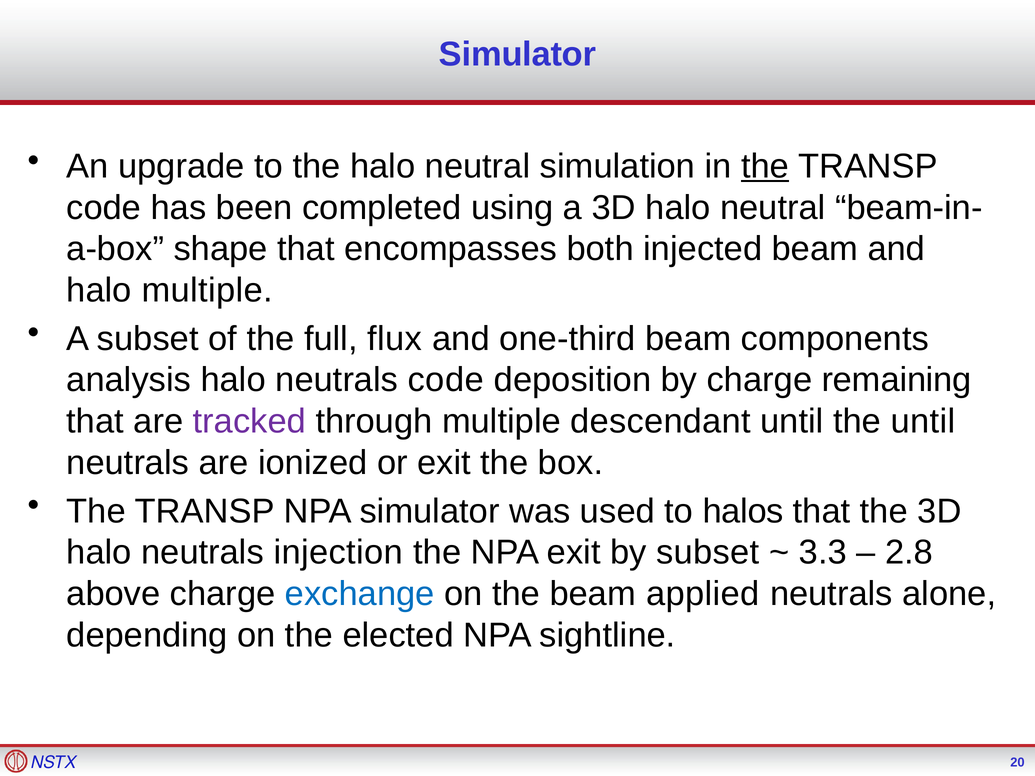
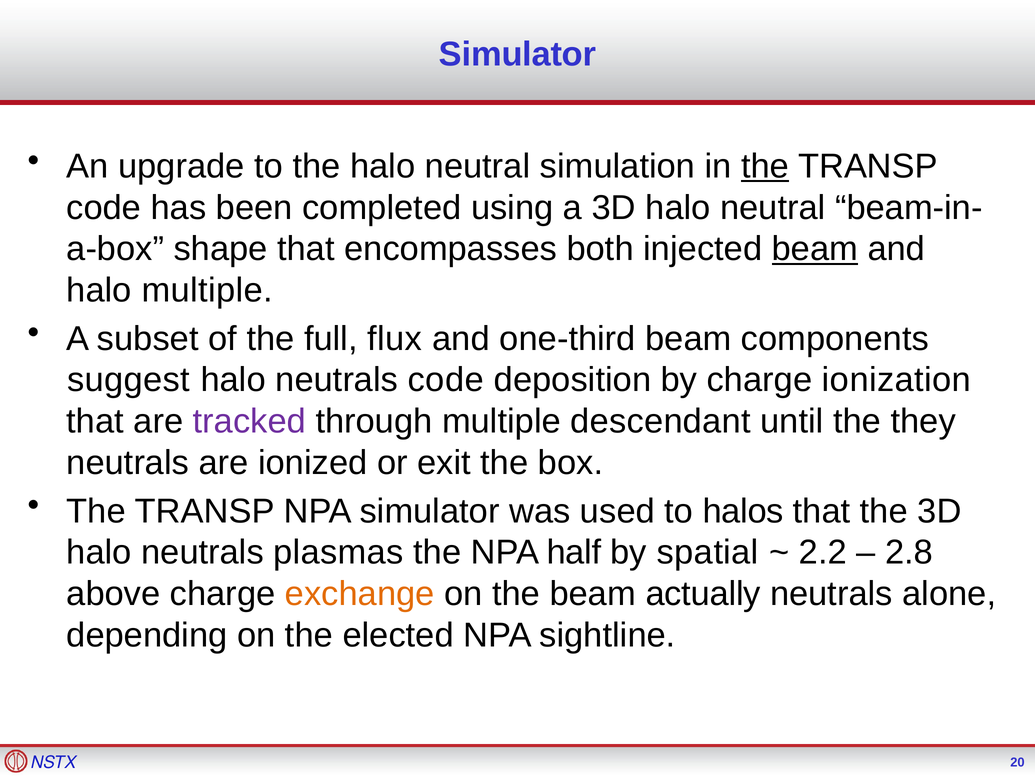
beam at (815, 249) underline: none -> present
analysis: analysis -> suggest
remaining: remaining -> ionization
the until: until -> they
injection: injection -> plasmas
NPA exit: exit -> half
by subset: subset -> spatial
3.3: 3.3 -> 2.2
exchange colour: blue -> orange
applied: applied -> actually
